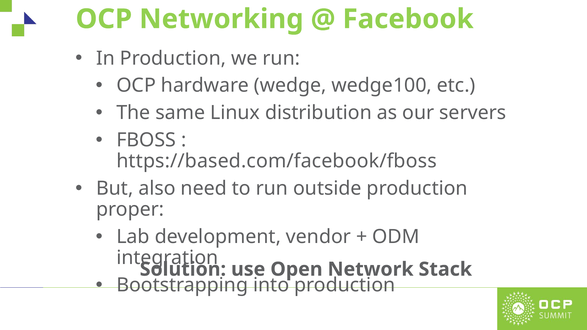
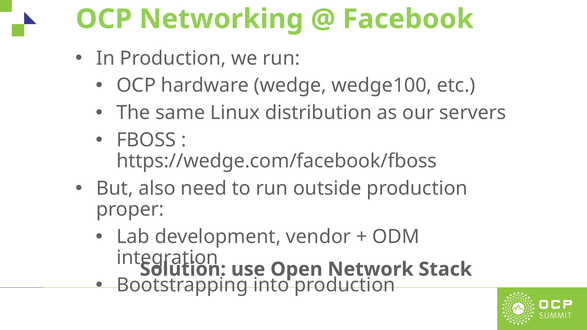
https://based.com/facebook/fboss: https://based.com/facebook/fboss -> https://wedge.com/facebook/fboss
